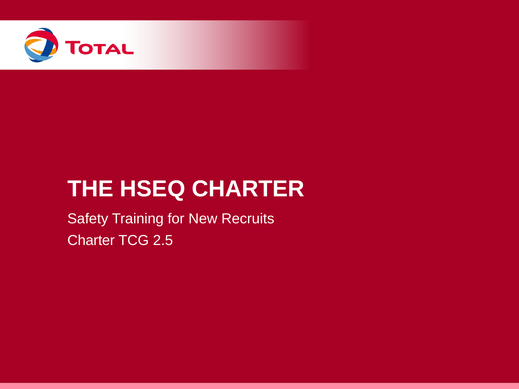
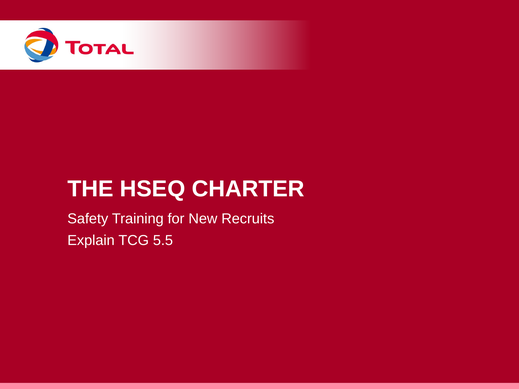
Charter at (91, 240): Charter -> Explain
2.5: 2.5 -> 5.5
